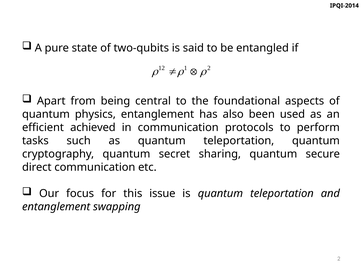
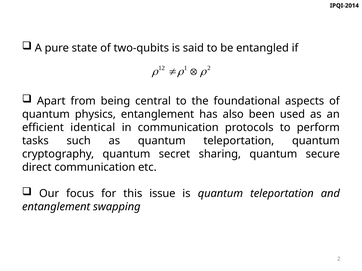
achieved: achieved -> identical
